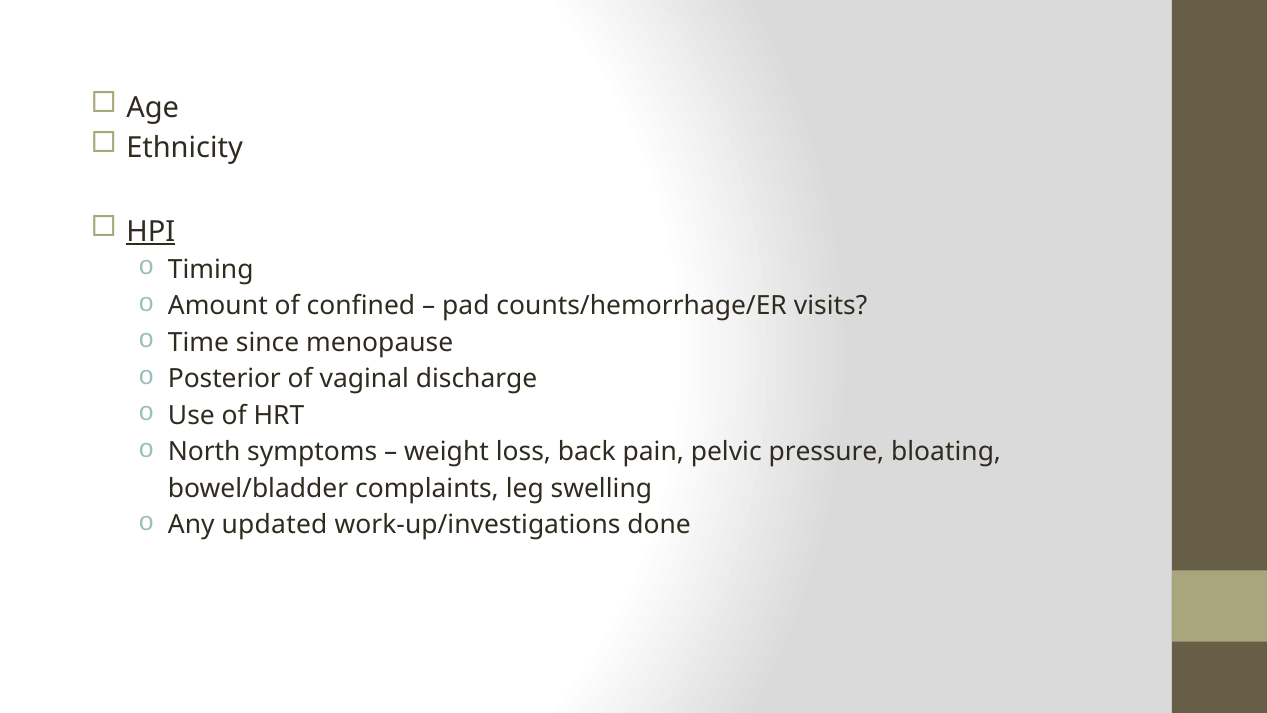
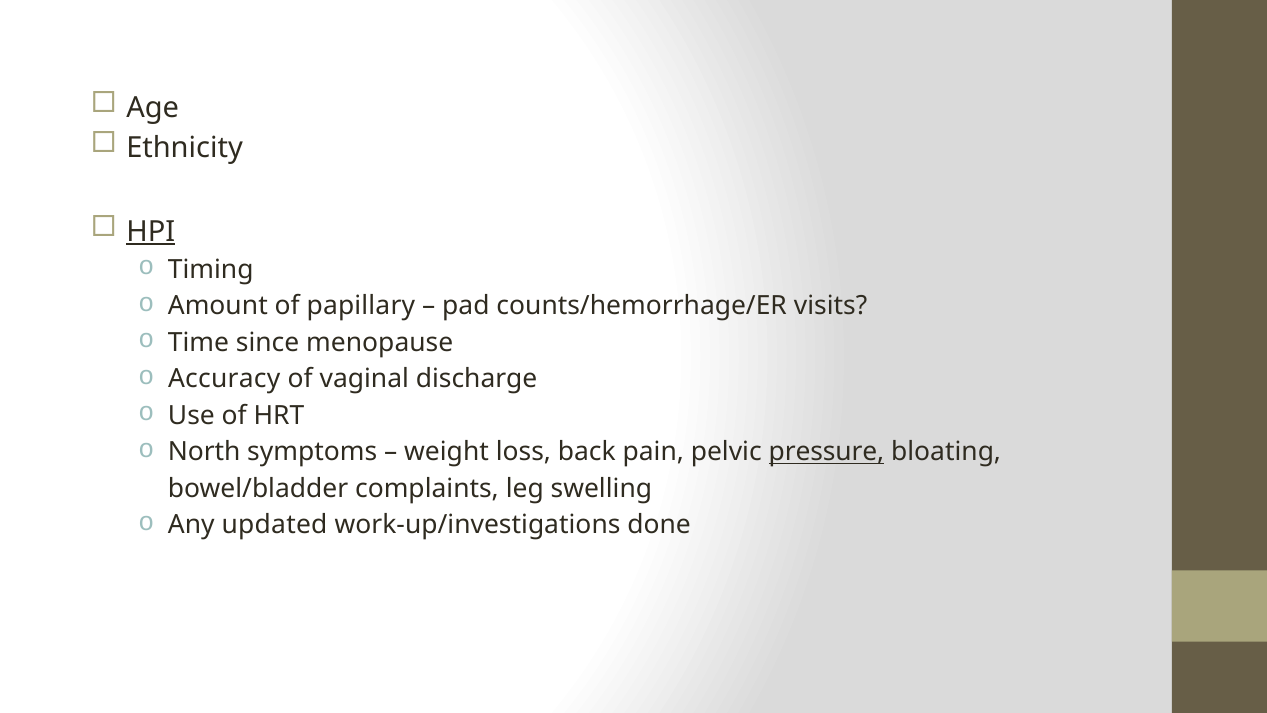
confined: confined -> papillary
Posterior: Posterior -> Accuracy
pressure underline: none -> present
